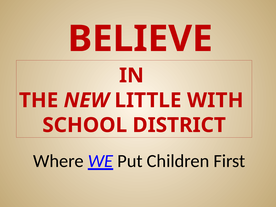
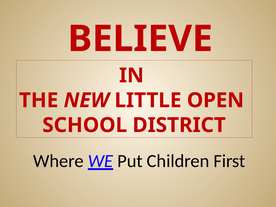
WITH: WITH -> OPEN
